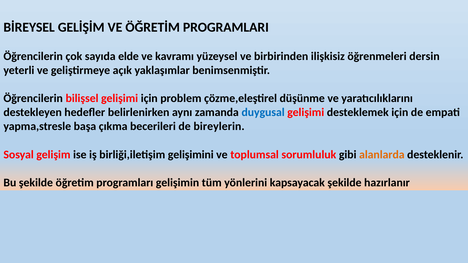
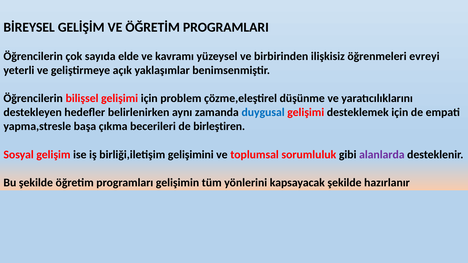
dersin: dersin -> evreyi
bireylerin: bireylerin -> birleştiren
alanlarda colour: orange -> purple
